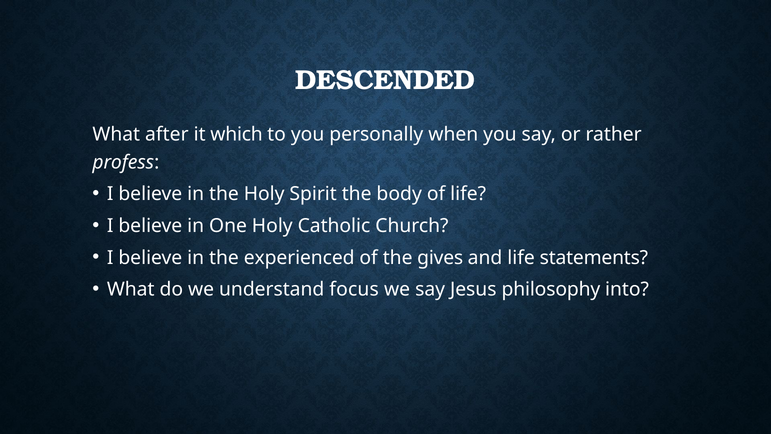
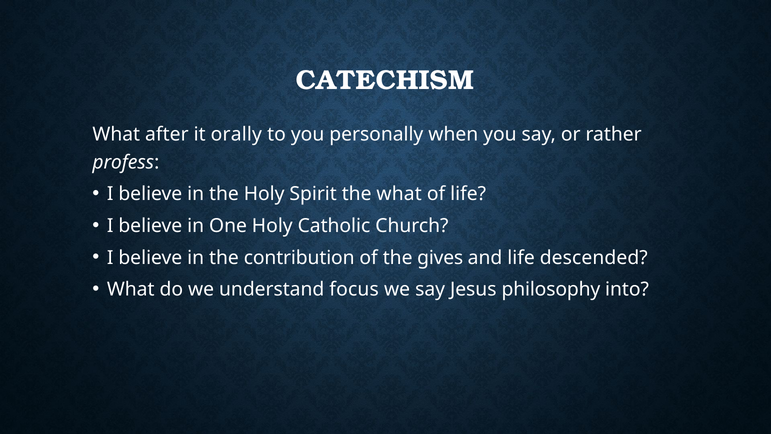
DESCENDED: DESCENDED -> CATECHISM
which: which -> orally
the body: body -> what
experienced: experienced -> contribution
statements: statements -> descended
